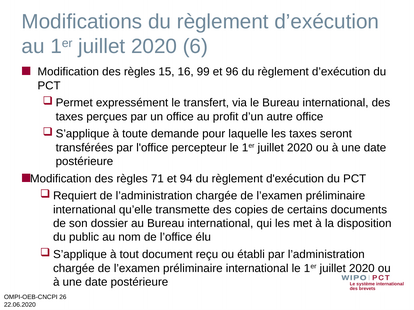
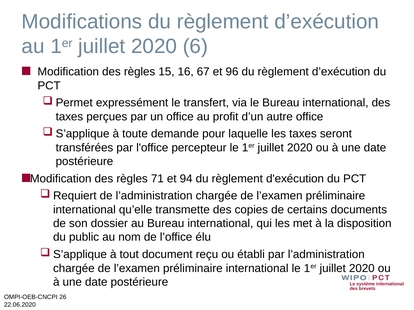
99: 99 -> 67
